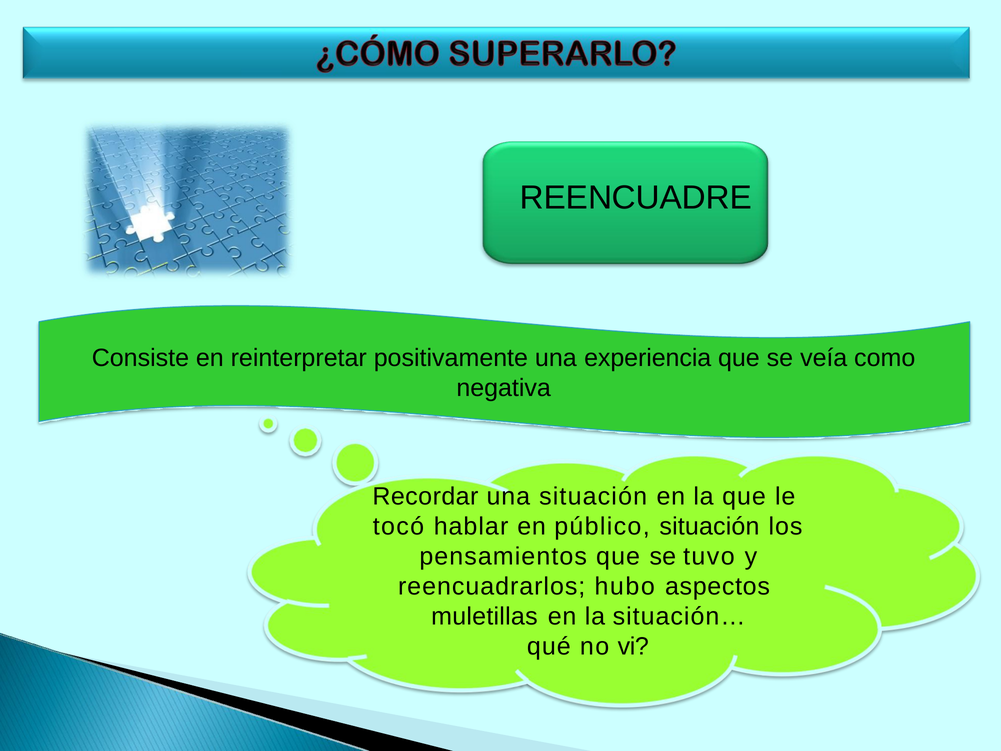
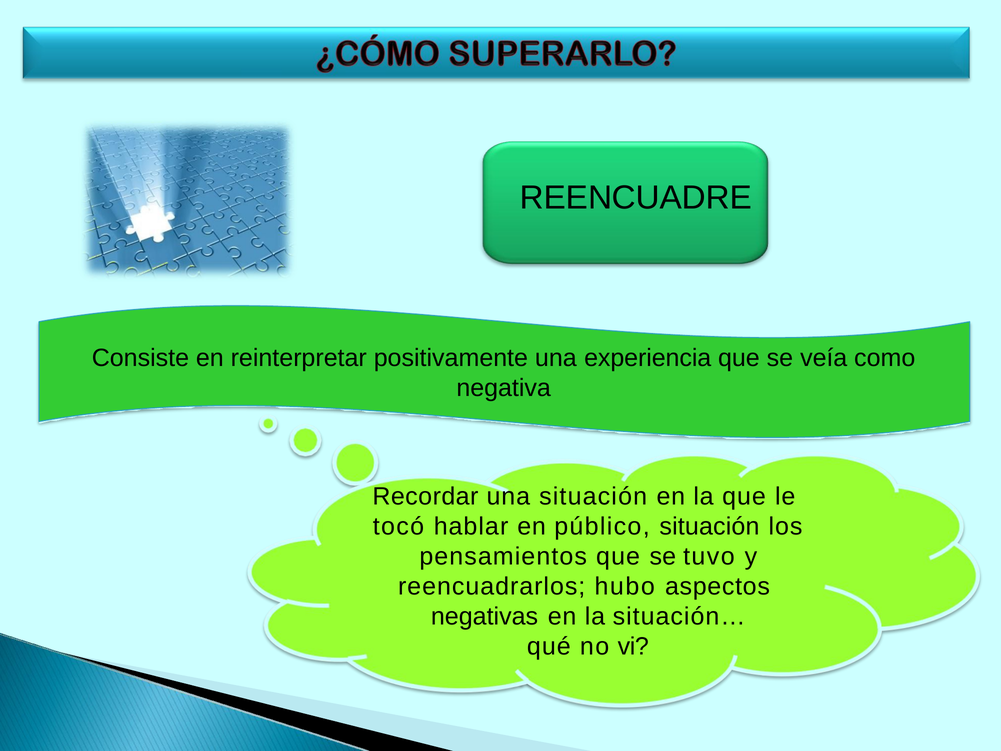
muletillas: muletillas -> negativas
